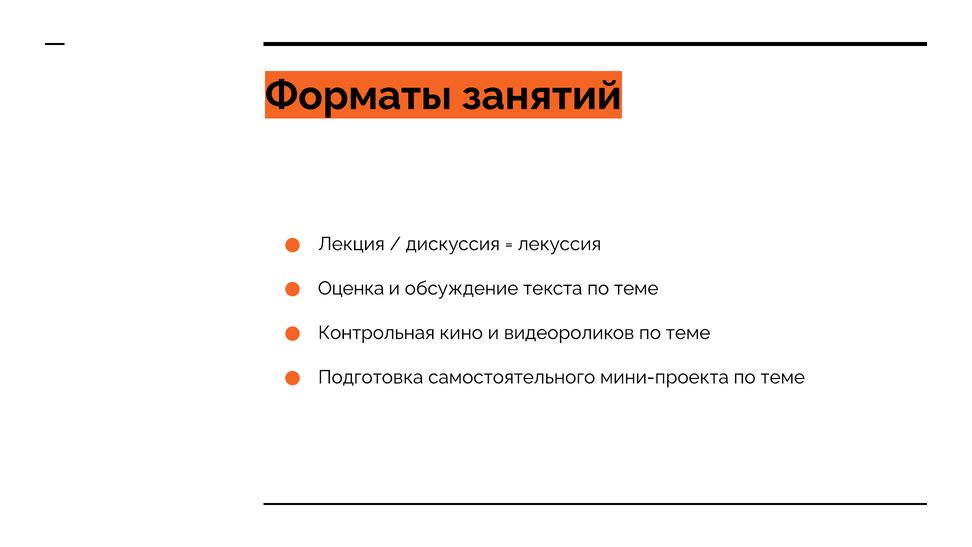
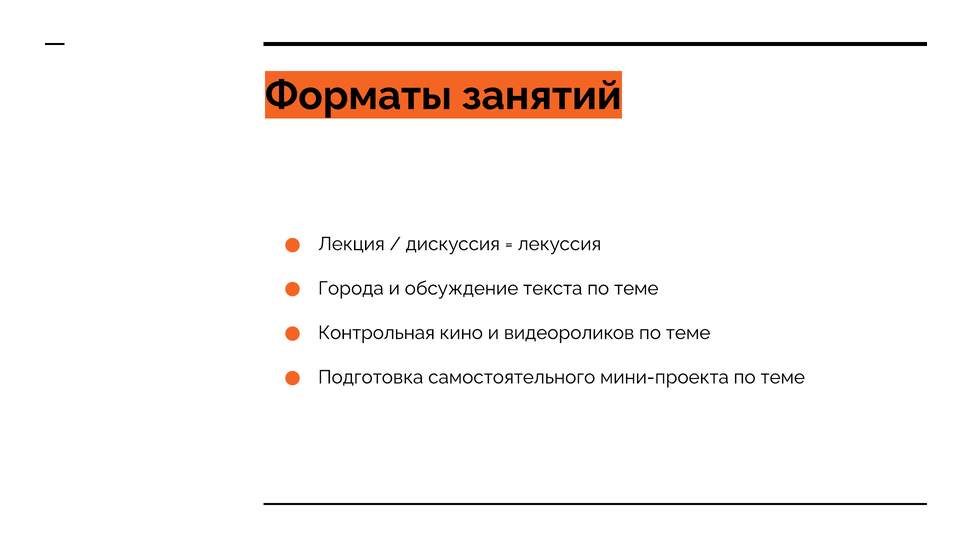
Оценка: Оценка -> Города
